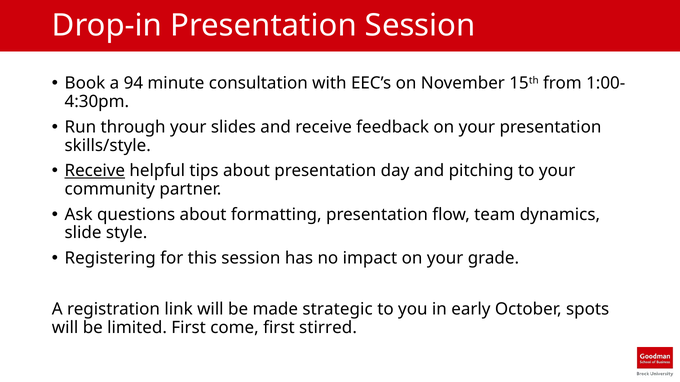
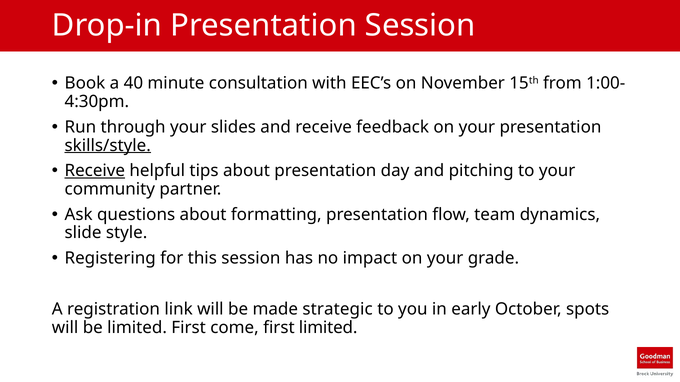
94: 94 -> 40
skills/style underline: none -> present
first stirred: stirred -> limited
